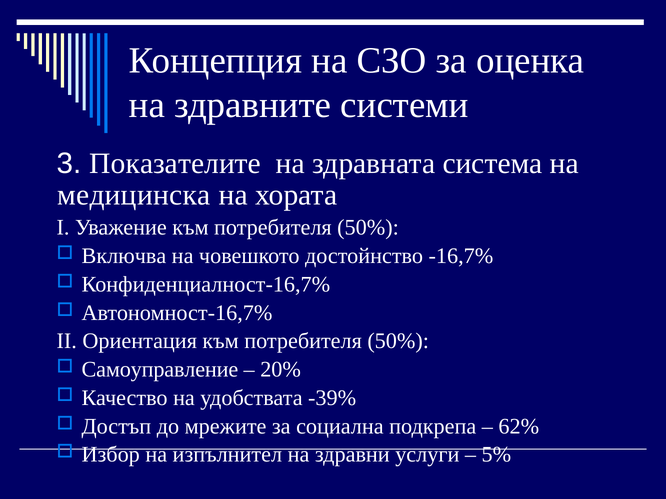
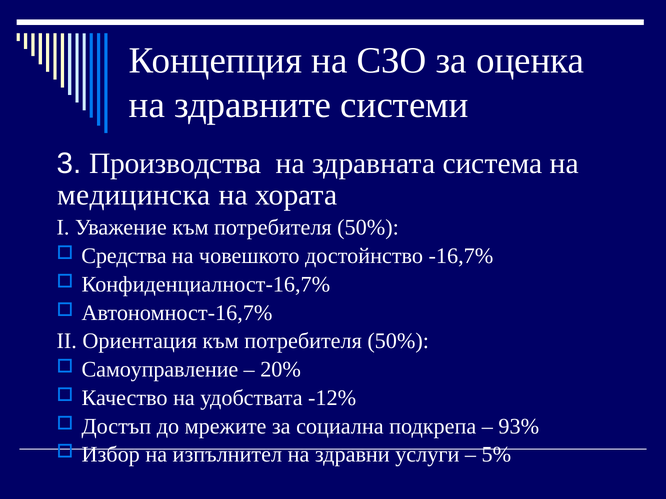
Показателите: Показателите -> Производства
Включва: Включва -> Средства
-39%: -39% -> -12%
62%: 62% -> 93%
